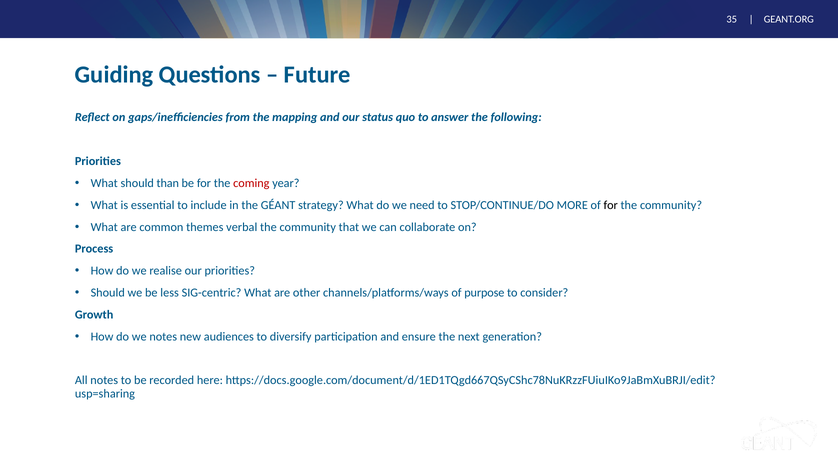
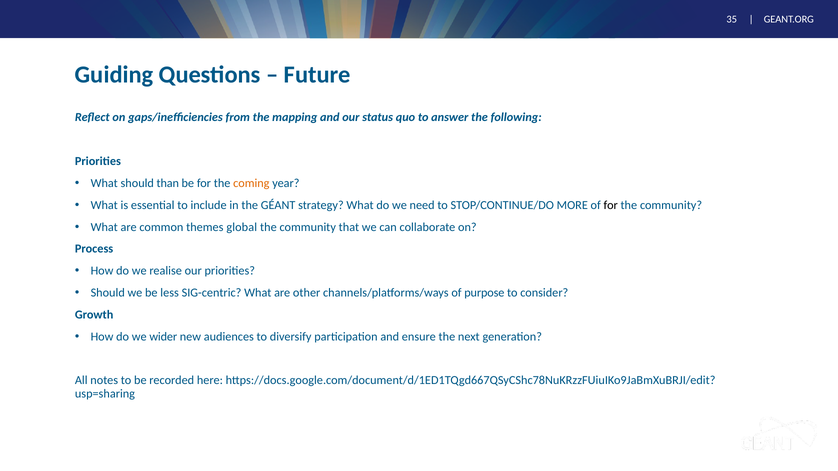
coming colour: red -> orange
verbal: verbal -> global
we notes: notes -> wider
